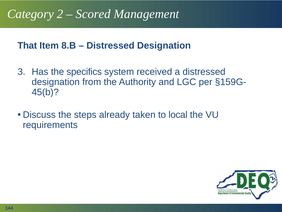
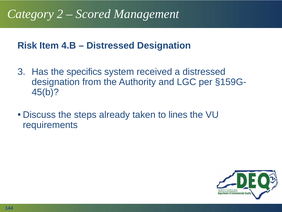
That: That -> Risk
8.B: 8.B -> 4.B
local: local -> lines
